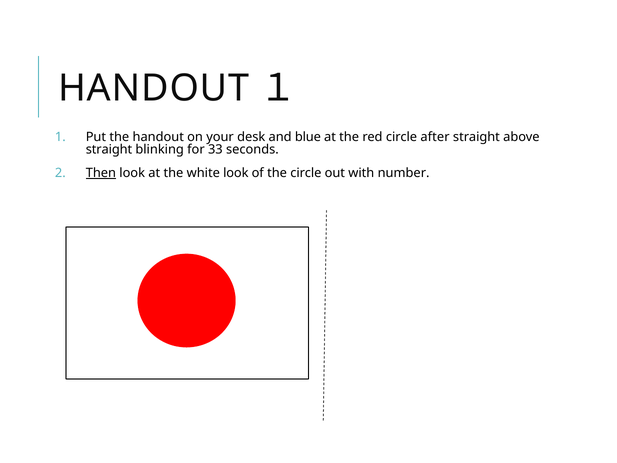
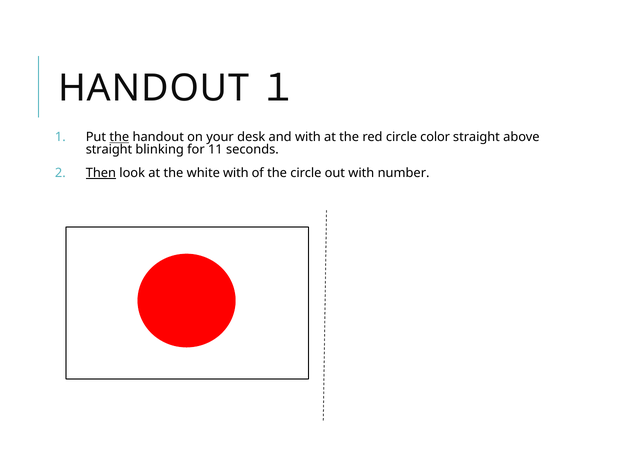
the at (119, 137) underline: none -> present
and blue: blue -> with
after: after -> color
33: 33 -> 11
white look: look -> with
